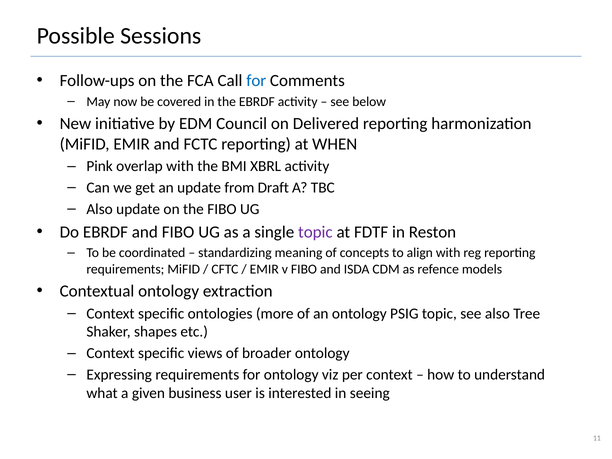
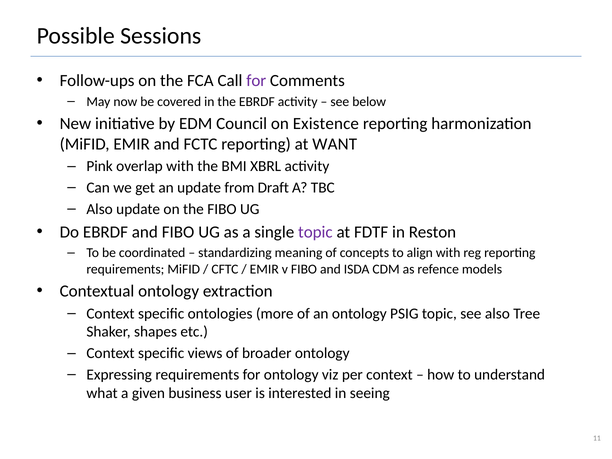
for at (256, 81) colour: blue -> purple
Delivered: Delivered -> Existence
WHEN: WHEN -> WANT
